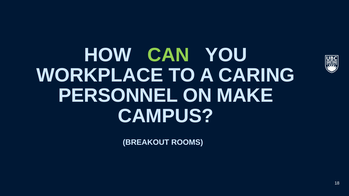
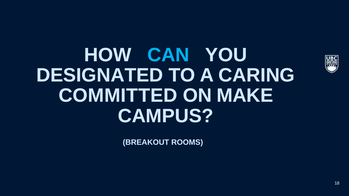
CAN colour: light green -> light blue
WORKPLACE: WORKPLACE -> DESIGNATED
PERSONNEL: PERSONNEL -> COMMITTED
